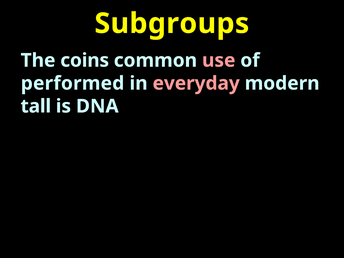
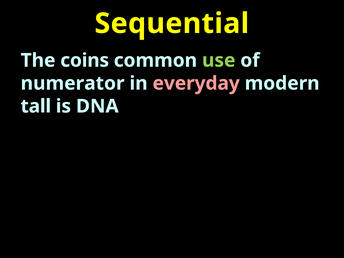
Subgroups: Subgroups -> Sequential
use colour: pink -> light green
performed: performed -> numerator
